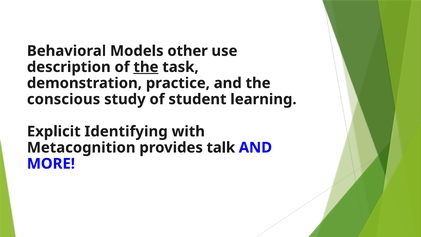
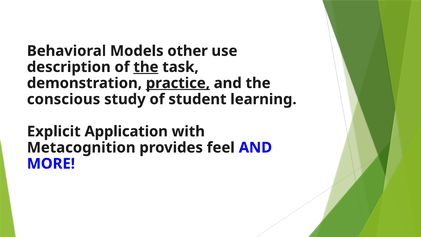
practice underline: none -> present
Identifying: Identifying -> Application
talk: talk -> feel
